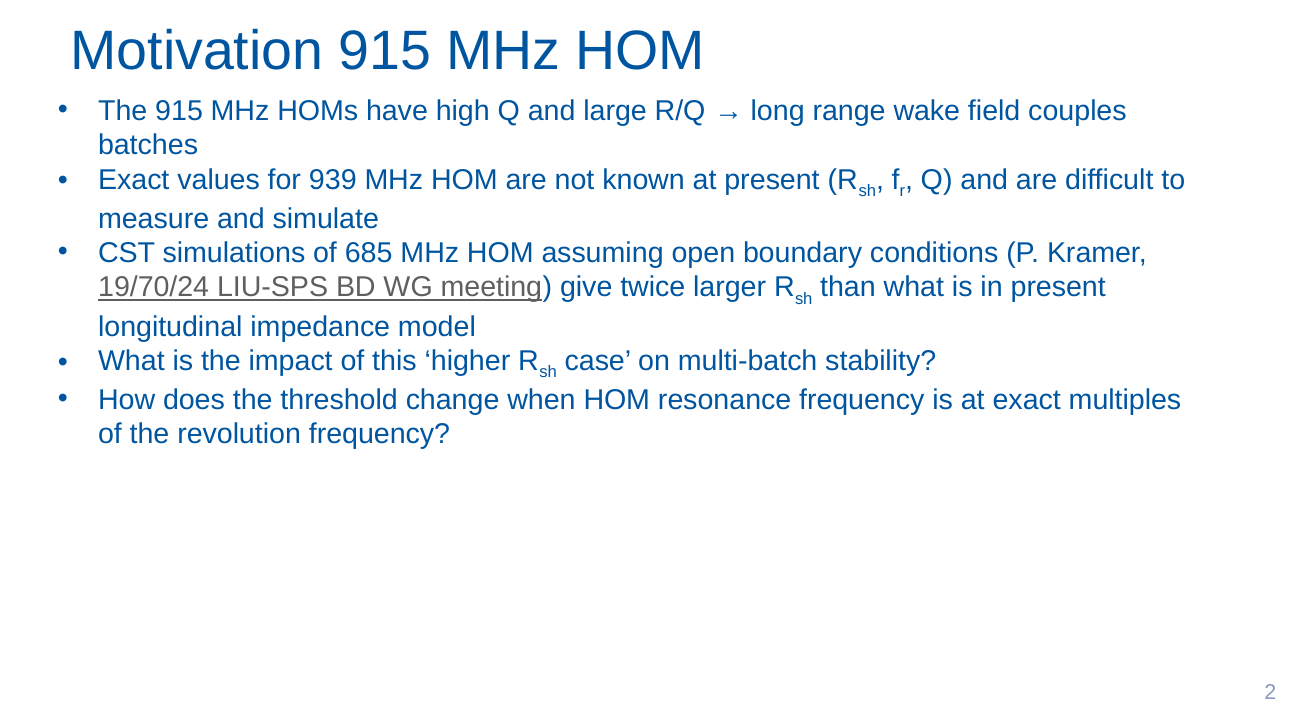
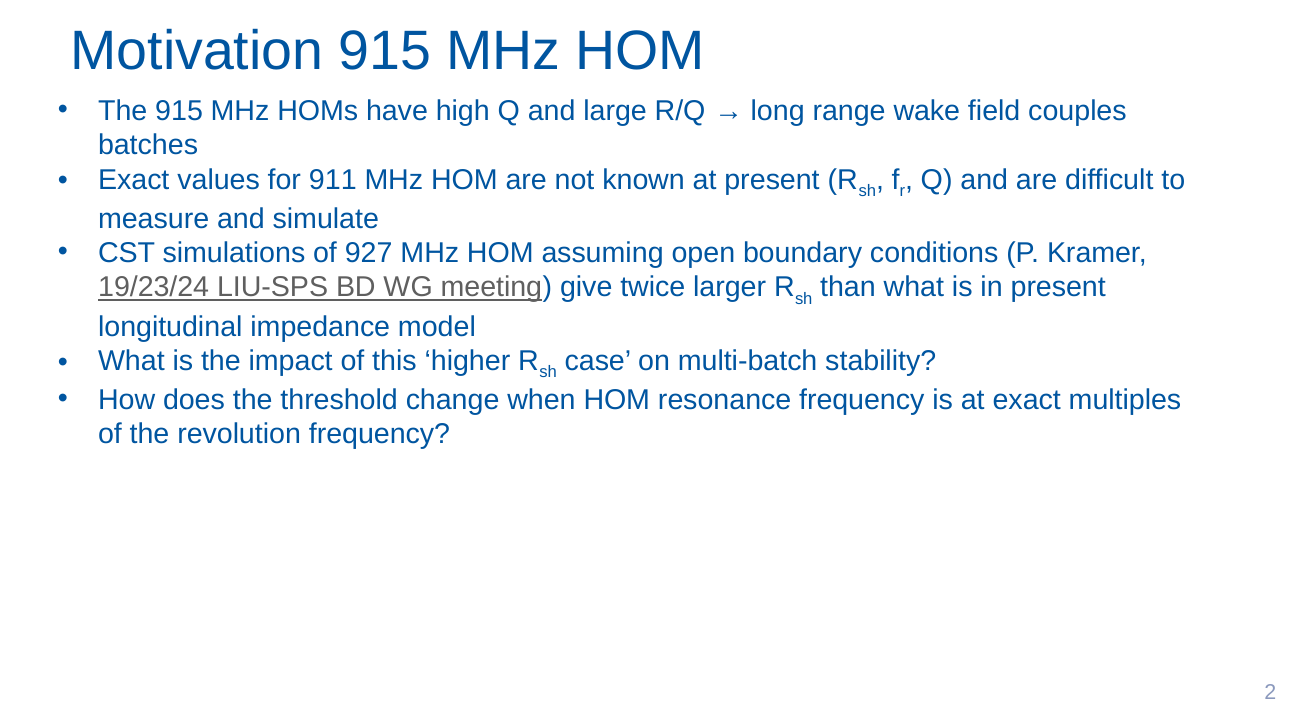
939: 939 -> 911
685: 685 -> 927
19/70/24: 19/70/24 -> 19/23/24
